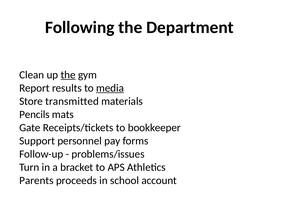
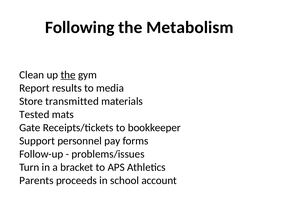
Department: Department -> Metabolism
media underline: present -> none
Pencils: Pencils -> Tested
